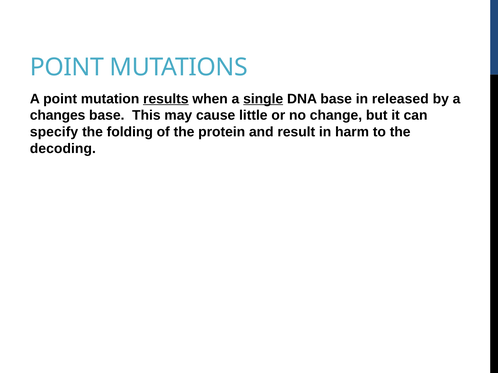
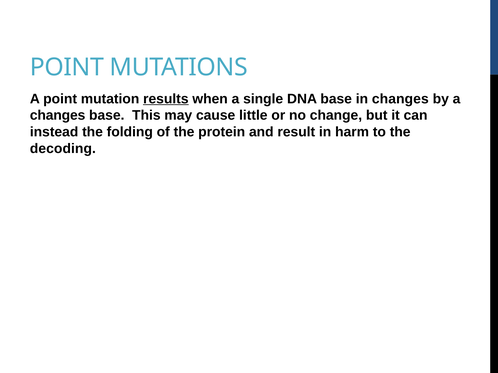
single underline: present -> none
in released: released -> changes
specify: specify -> instead
